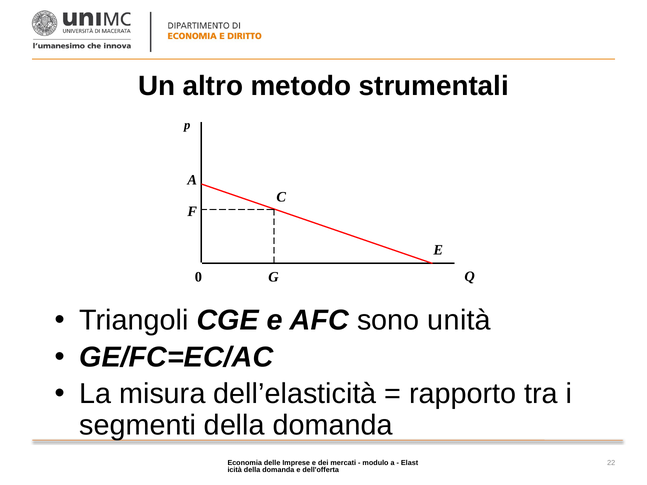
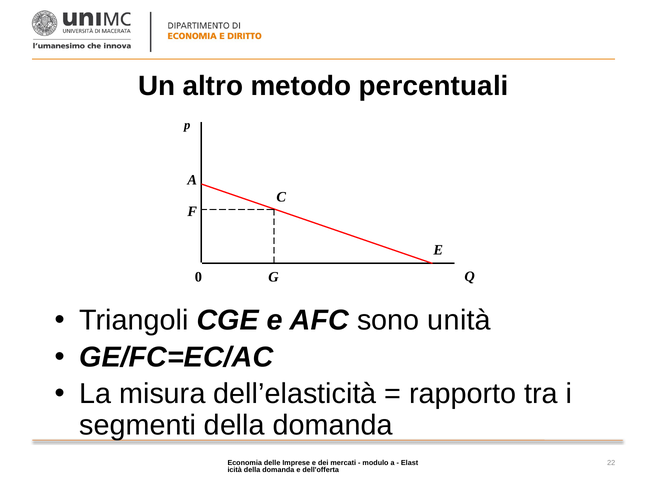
strumentali: strumentali -> percentuali
